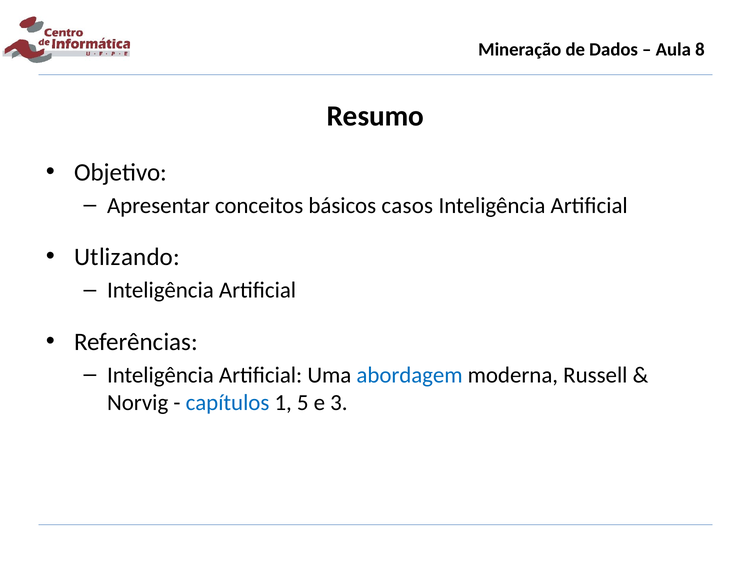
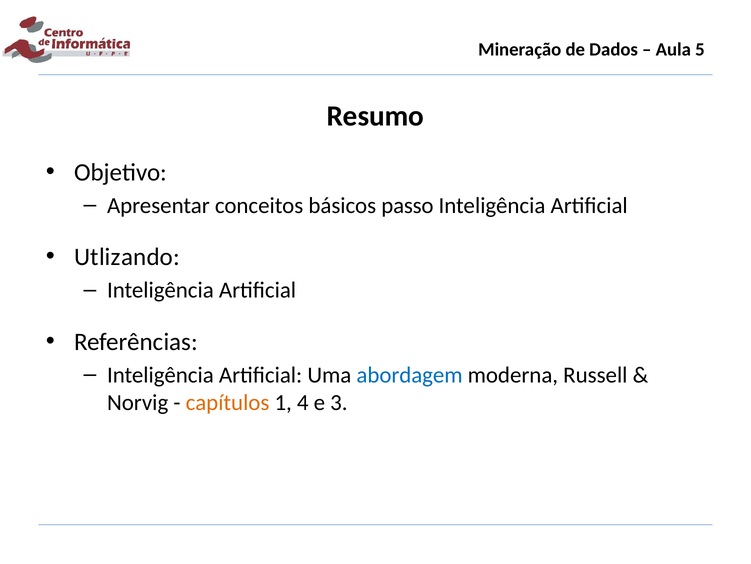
8: 8 -> 5
casos: casos -> passo
capítulos colour: blue -> orange
5: 5 -> 4
